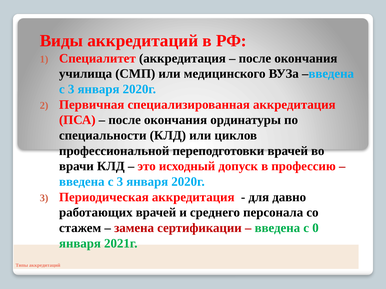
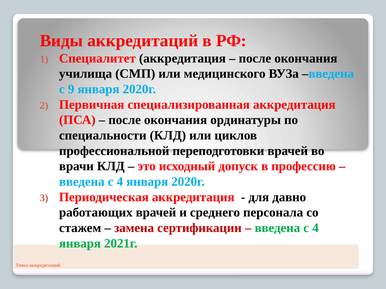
3 at (71, 89): 3 -> 9
3 at (120, 182): 3 -> 4
0 at (315, 228): 0 -> 4
